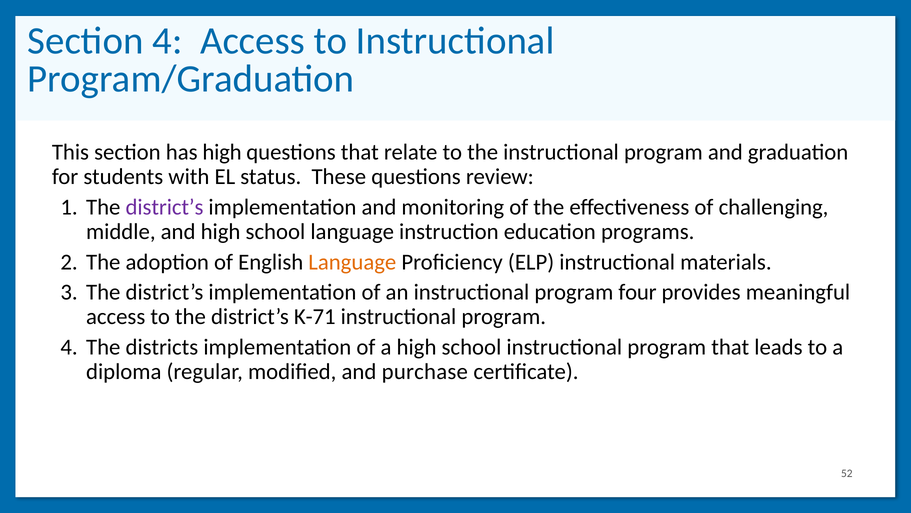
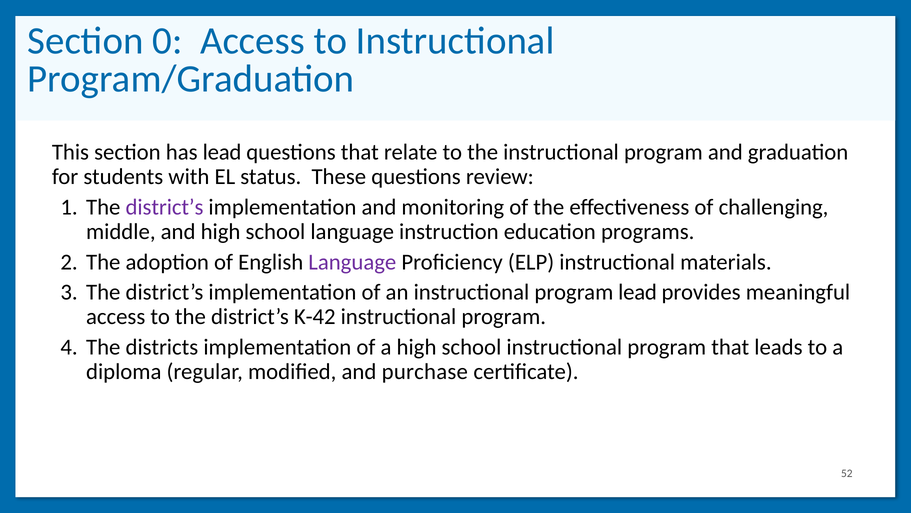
Section 4: 4 -> 0
has high: high -> lead
Language at (352, 262) colour: orange -> purple
program four: four -> lead
K-71: K-71 -> K-42
